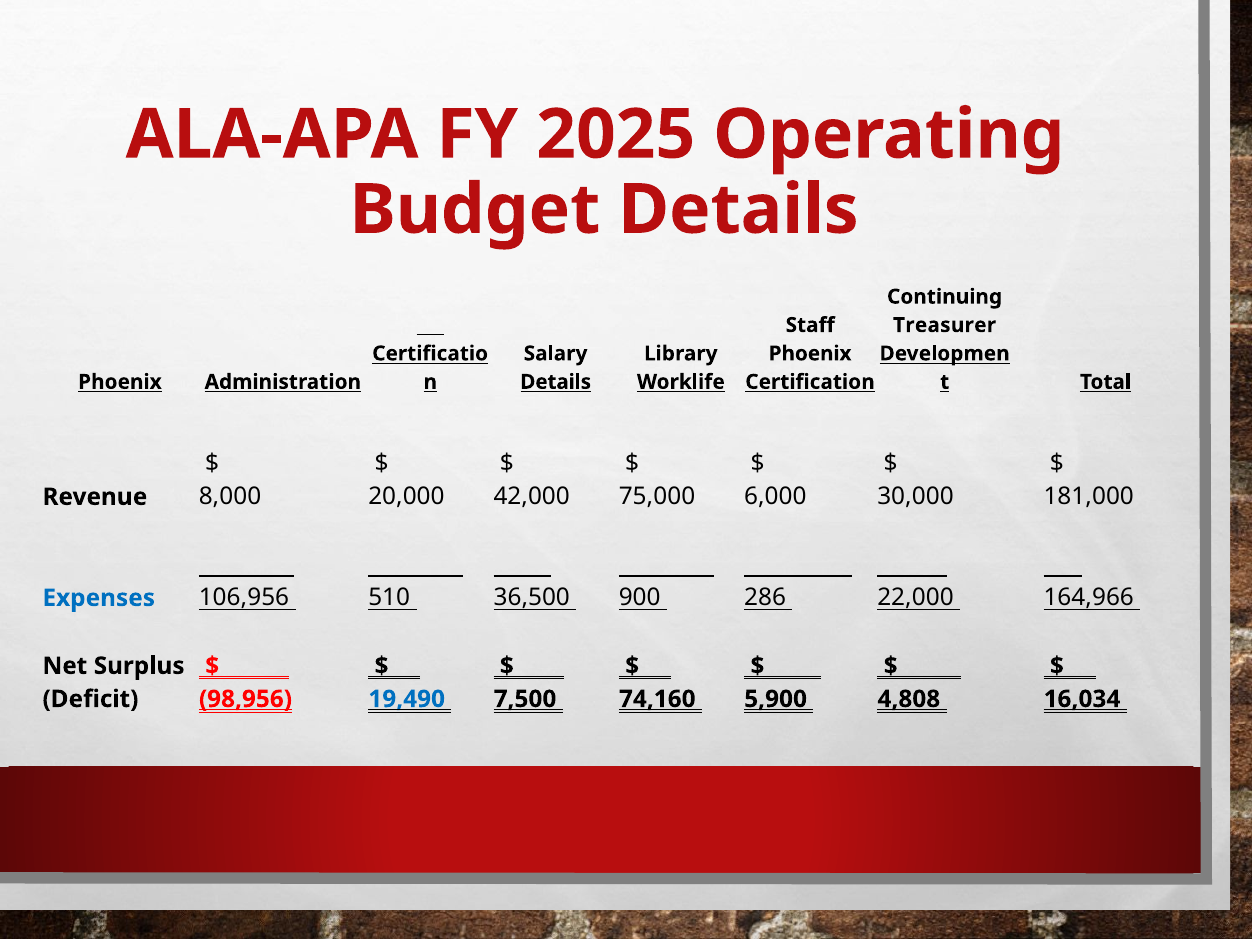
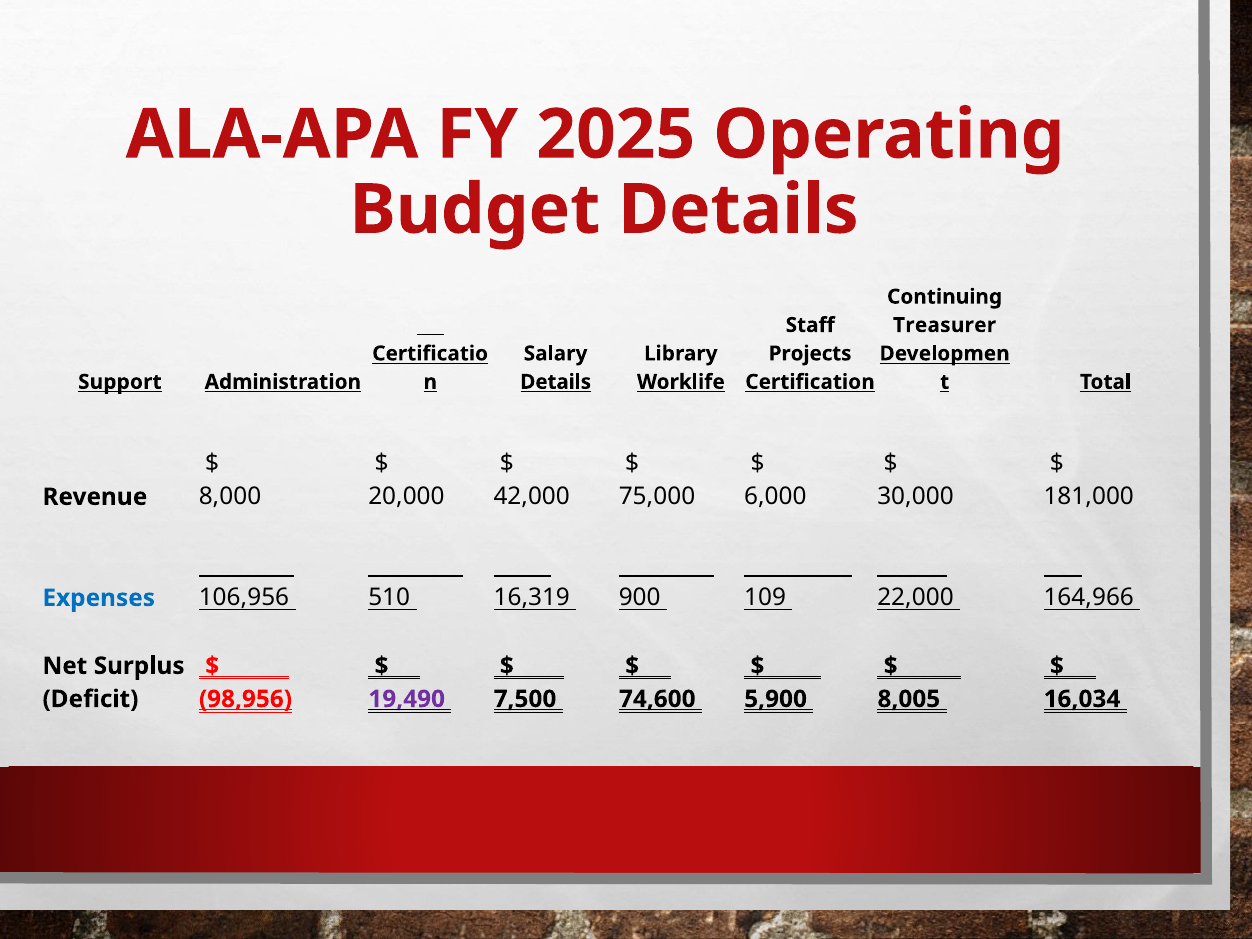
Phoenix at (810, 354): Phoenix -> Projects
Phoenix at (120, 382): Phoenix -> Support
36,500: 36,500 -> 16,319
286: 286 -> 109
19,490 colour: blue -> purple
74,160: 74,160 -> 74,600
4,808: 4,808 -> 8,005
